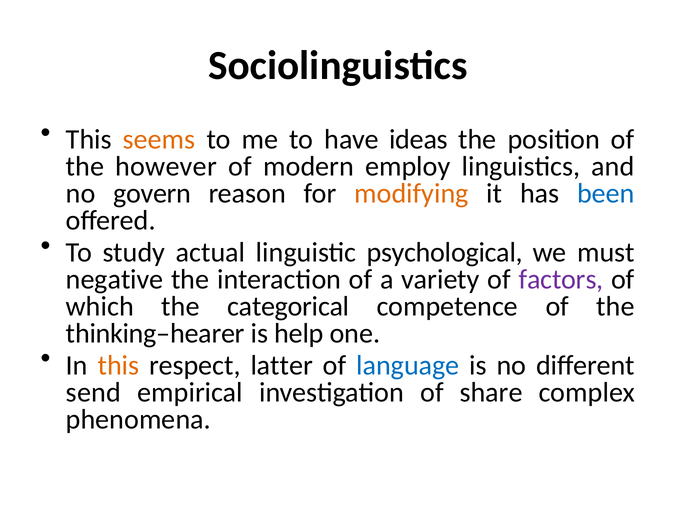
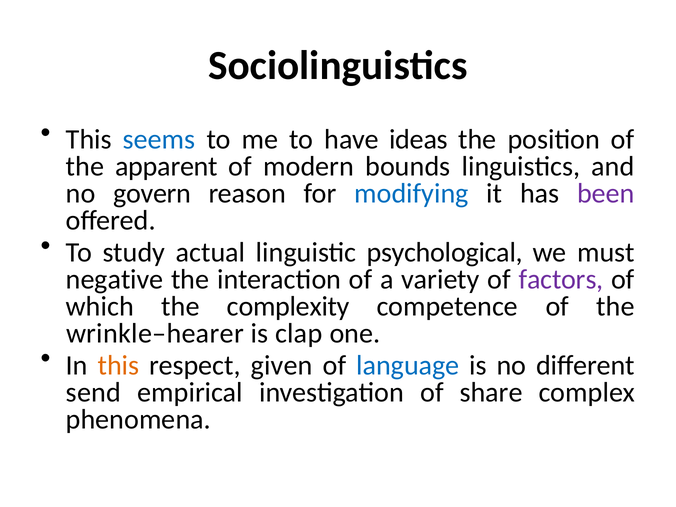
seems colour: orange -> blue
however: however -> apparent
employ: employ -> bounds
modifying colour: orange -> blue
been colour: blue -> purple
categorical: categorical -> complexity
thinking–hearer: thinking–hearer -> wrinkle–hearer
help: help -> clap
latter: latter -> given
